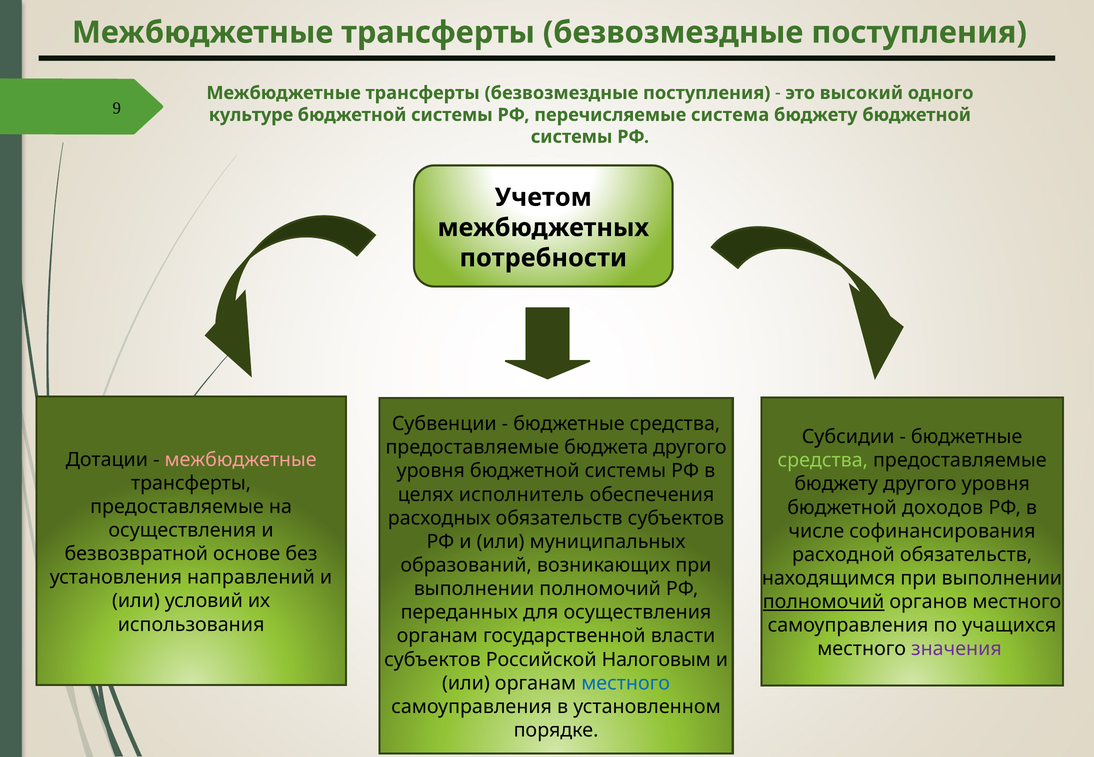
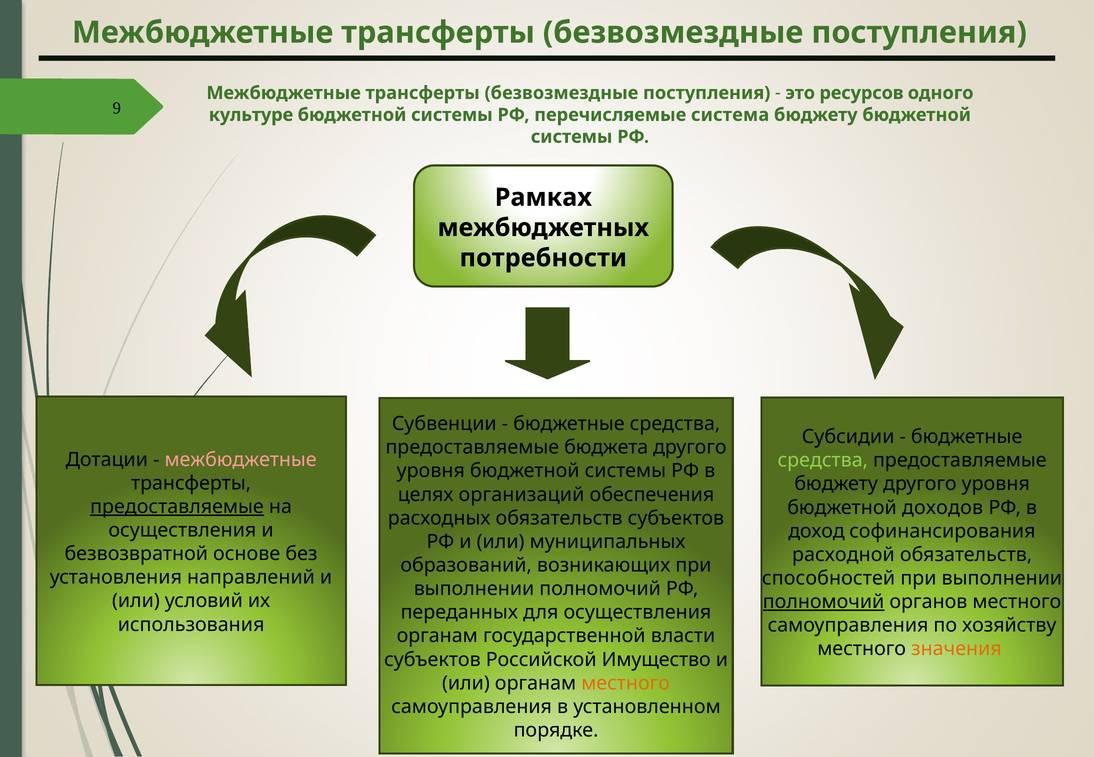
высокий: высокий -> ресурсов
Учетом: Учетом -> Рамках
исполнитель: исполнитель -> организаций
предоставляемые at (177, 507) underline: none -> present
числе: числе -> доход
находящимся: находящимся -> способностей
учащихся: учащихся -> хозяйству
значения colour: purple -> orange
Налоговым: Налоговым -> Имущество
местного at (626, 683) colour: blue -> orange
